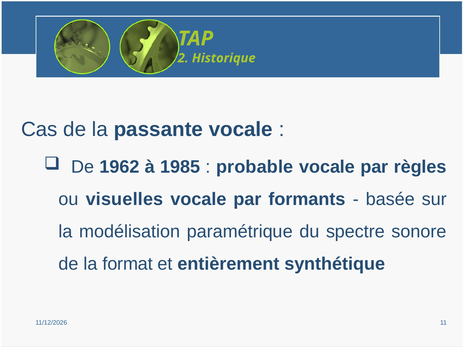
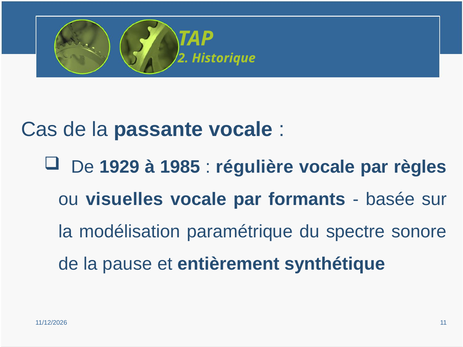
1962: 1962 -> 1929
probable: probable -> régulière
format: format -> pause
